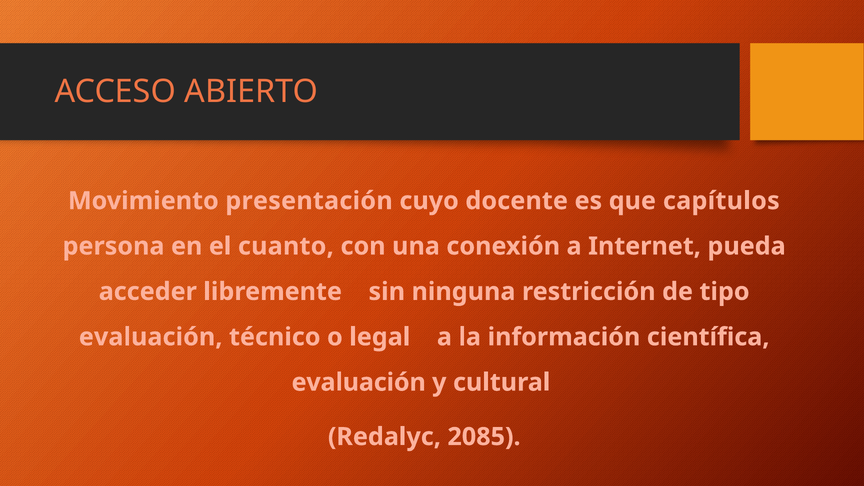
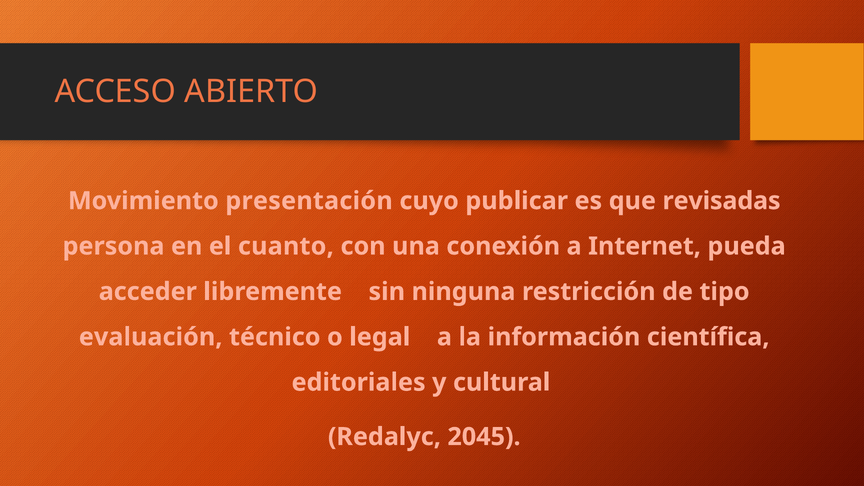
docente: docente -> publicar
capítulos: capítulos -> revisadas
evaluación at (359, 382): evaluación -> editoriales
2085: 2085 -> 2045
